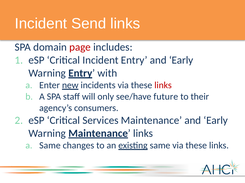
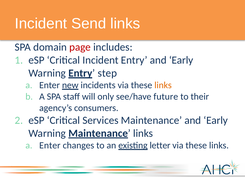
with: with -> step
links at (163, 86) colour: red -> orange
Same at (50, 146): Same -> Enter
existing same: same -> letter
